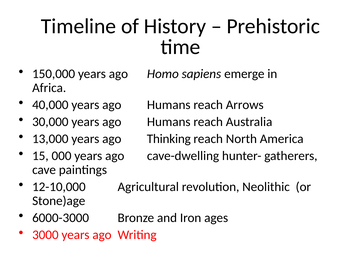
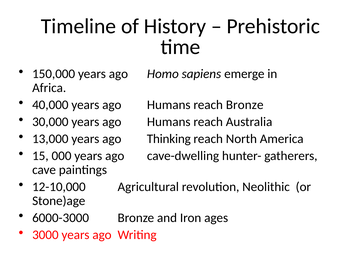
reach Arrows: Arrows -> Bronze
